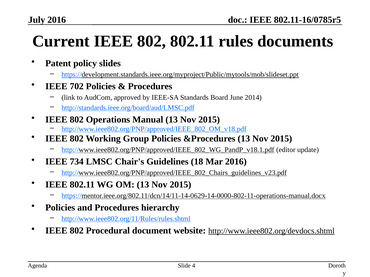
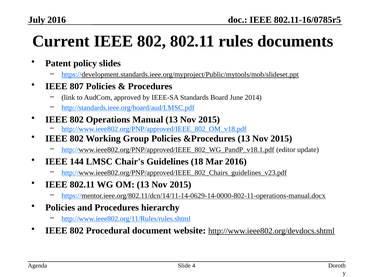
702: 702 -> 807
734: 734 -> 144
